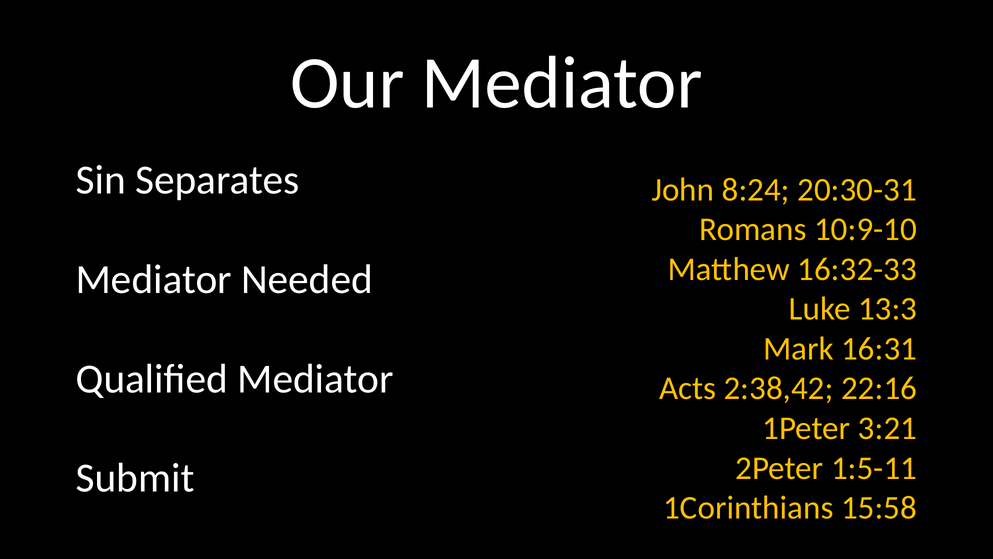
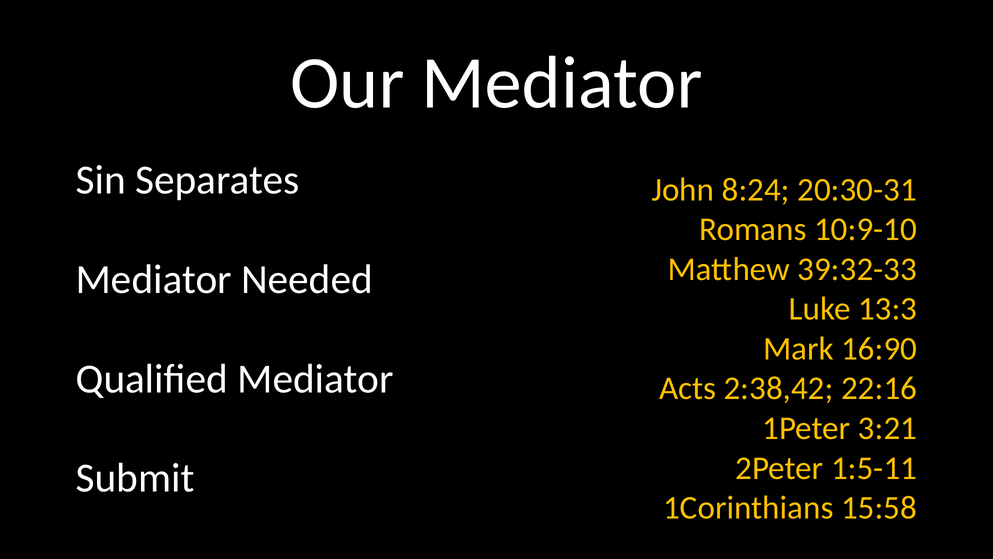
16:32-33: 16:32-33 -> 39:32-33
16:31: 16:31 -> 16:90
